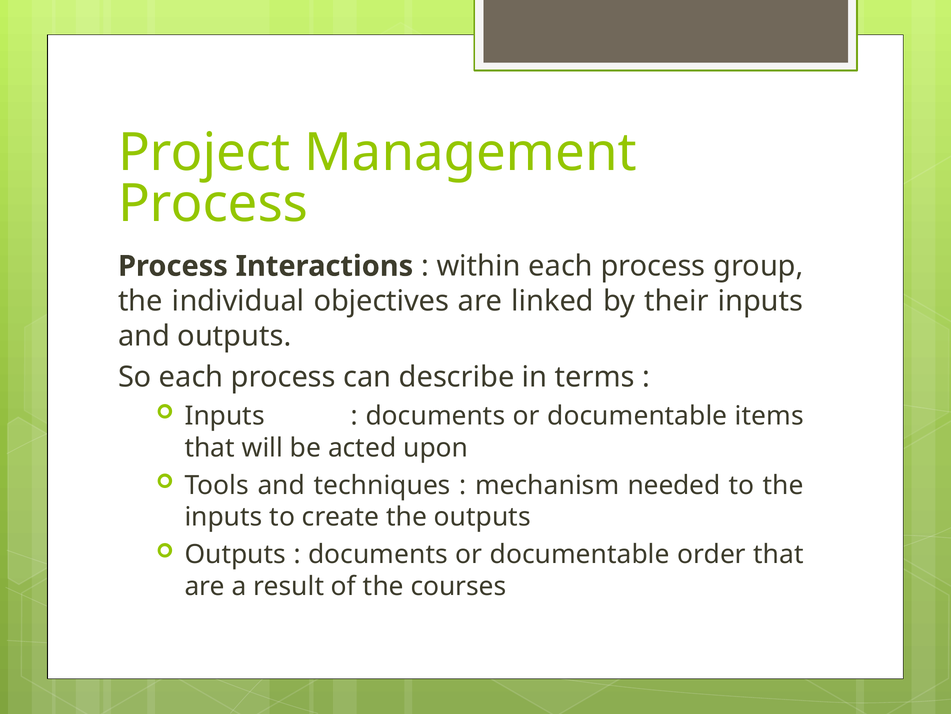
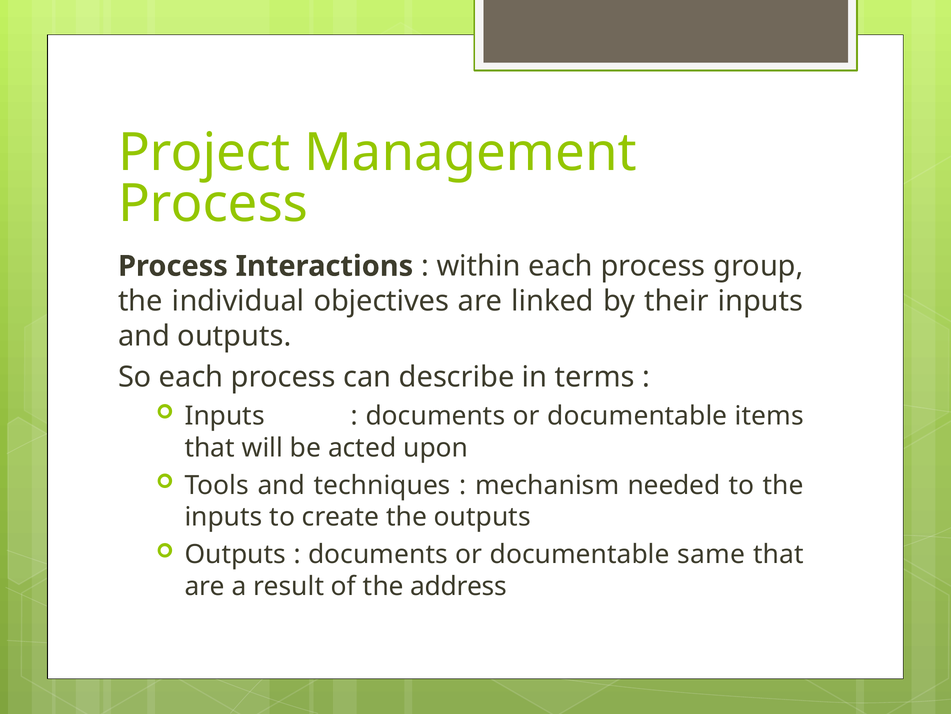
order: order -> same
courses: courses -> address
